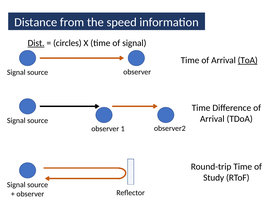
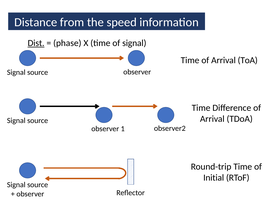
circles: circles -> phase
ToA underline: present -> none
Study: Study -> Initial
